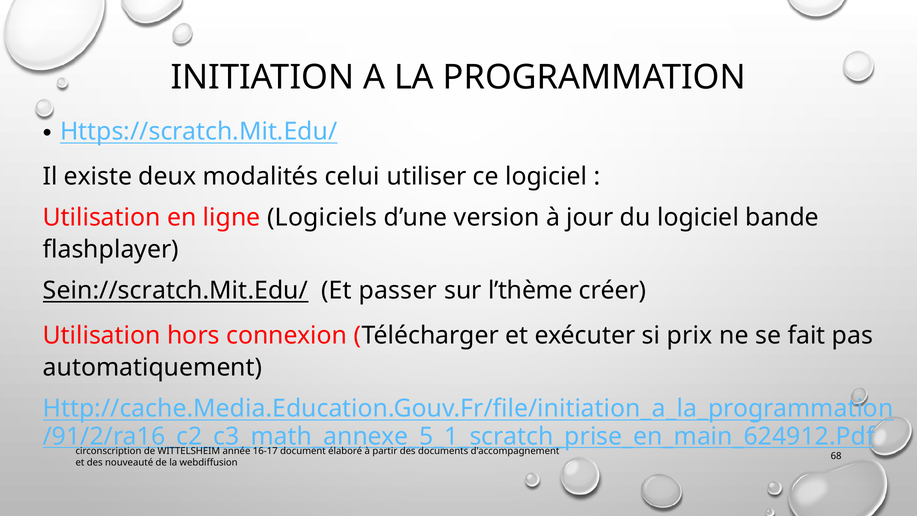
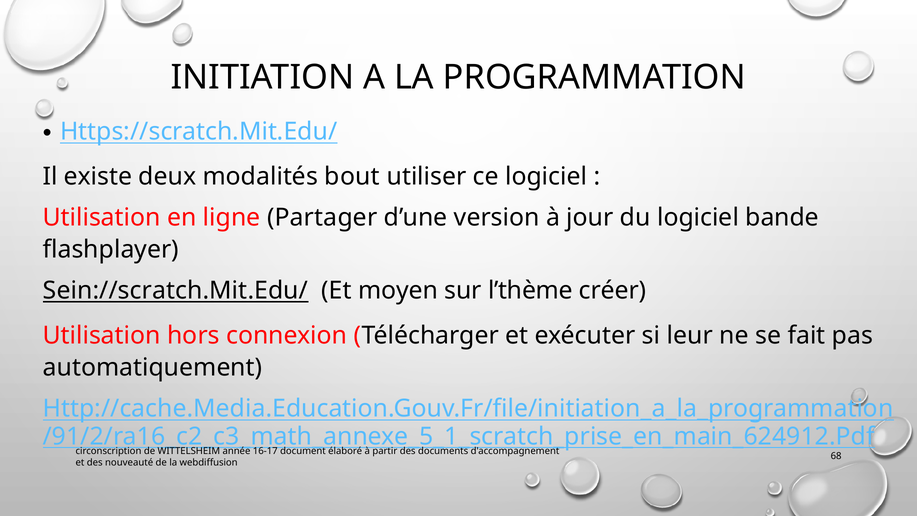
celui: celui -> bout
Logiciels: Logiciels -> Partager
passer: passer -> moyen
prix: prix -> leur
